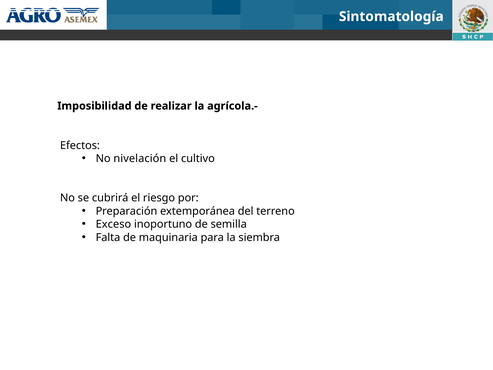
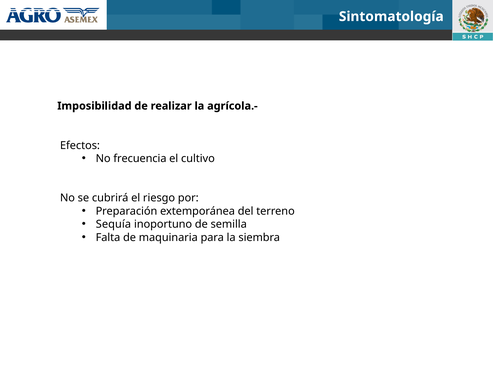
nivelación: nivelación -> frecuencia
Exceso: Exceso -> Sequía
